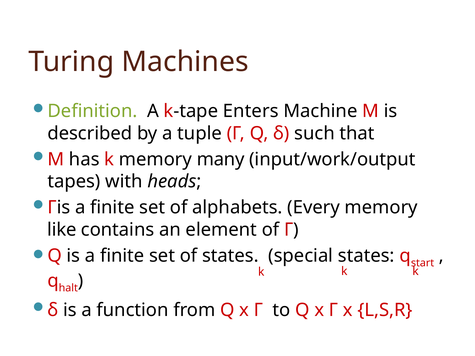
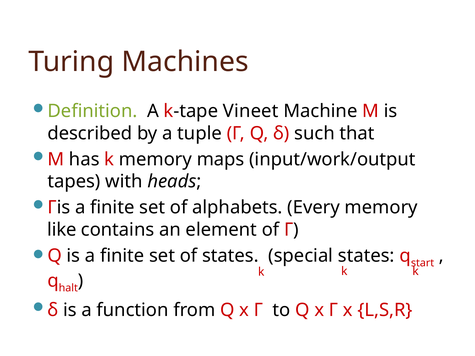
Enters: Enters -> Vineet
many: many -> maps
